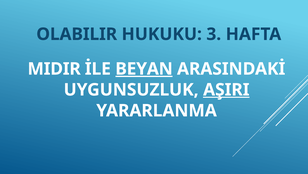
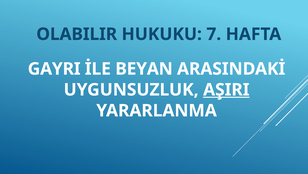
3: 3 -> 7
MIDIR: MIDIR -> GAYRI
BEYAN underline: present -> none
